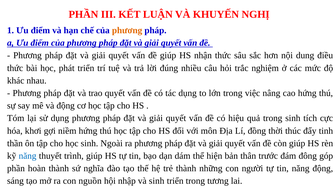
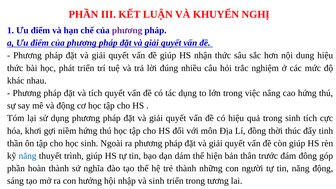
phương at (127, 30) colour: orange -> purple
dung điều: điều -> hiệu
và trao: trao -> tích
nguồn: nguồn -> hướng
